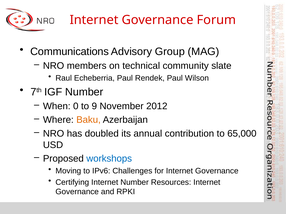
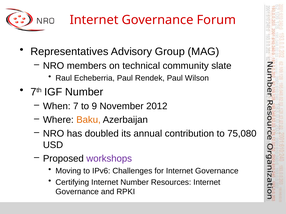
Communications: Communications -> Representatives
0: 0 -> 7
65,000: 65,000 -> 75,080
workshops colour: blue -> purple
